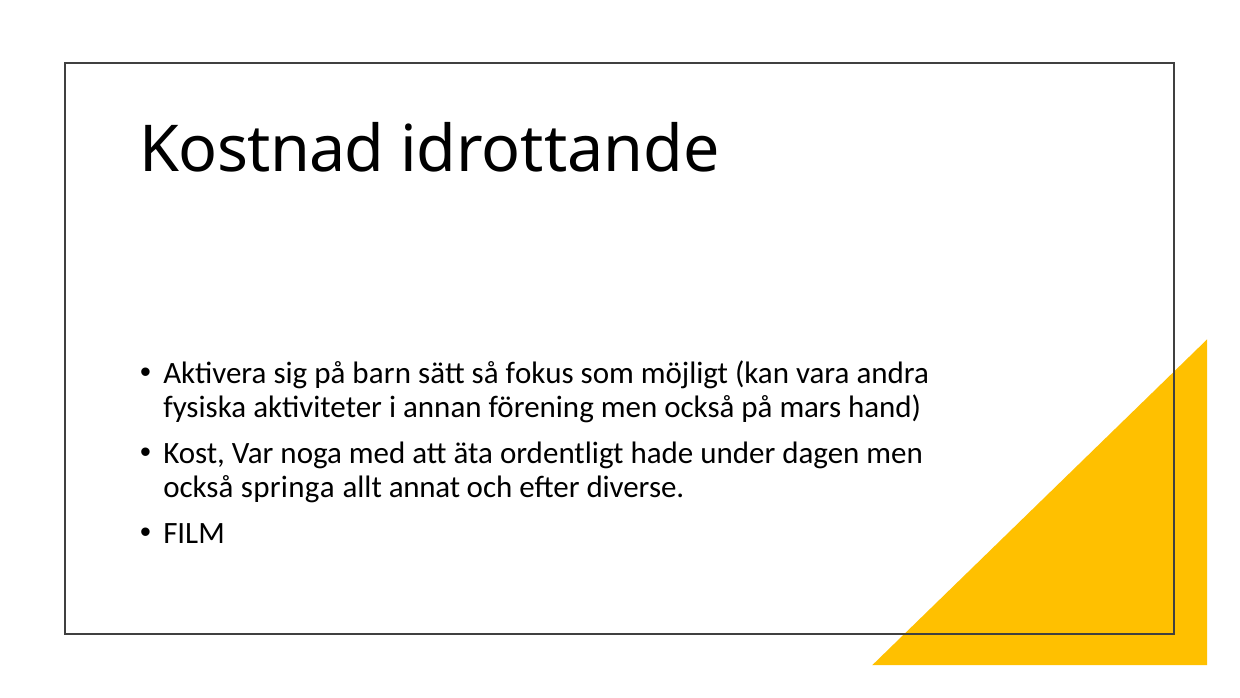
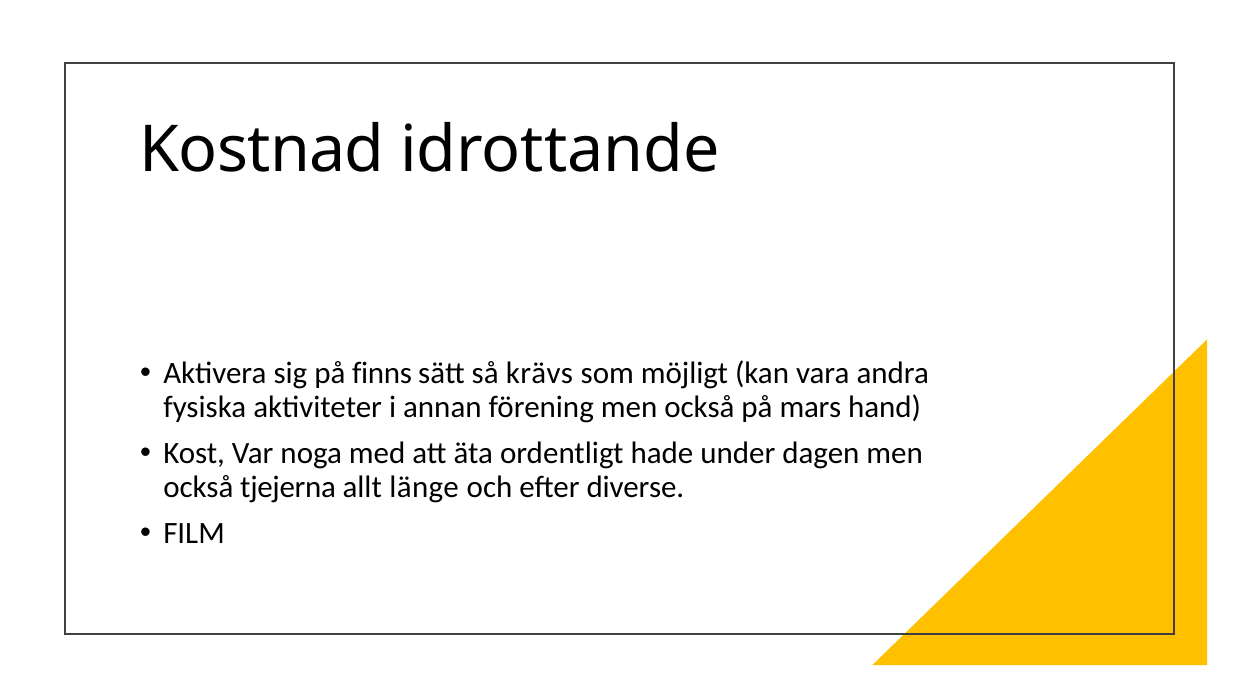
barn: barn -> finns
fokus: fokus -> krävs
springa: springa -> tjejerna
annat: annat -> länge
